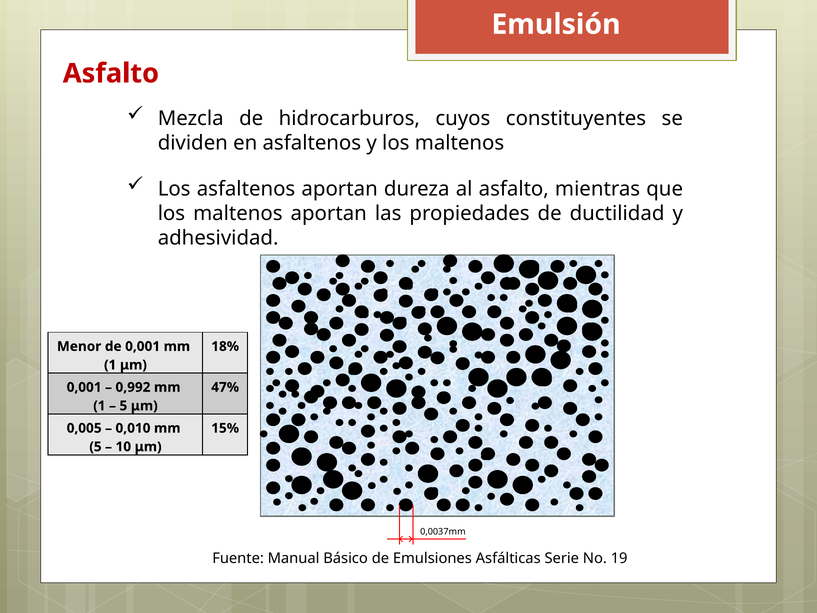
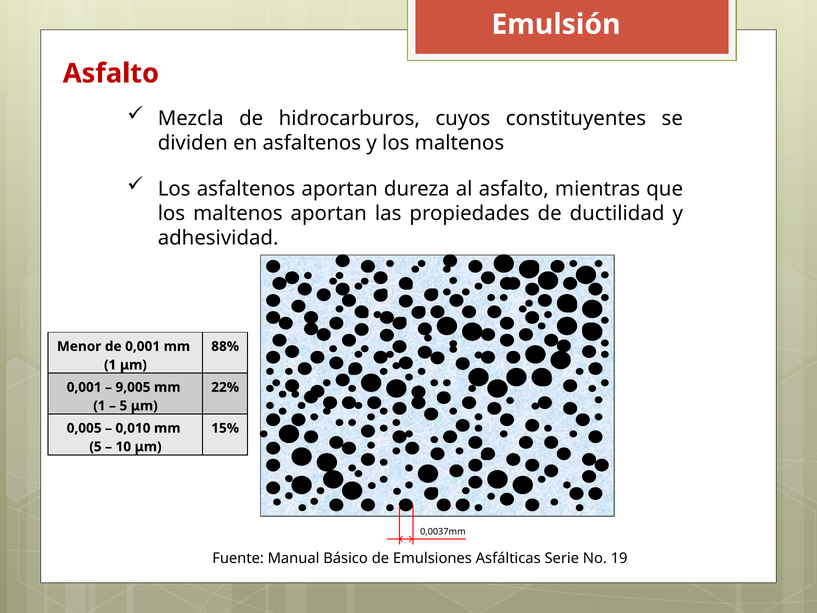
18%: 18% -> 88%
0,992: 0,992 -> 9,005
47%: 47% -> 22%
